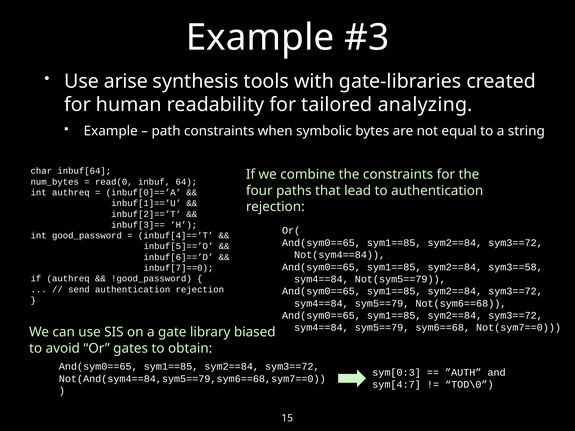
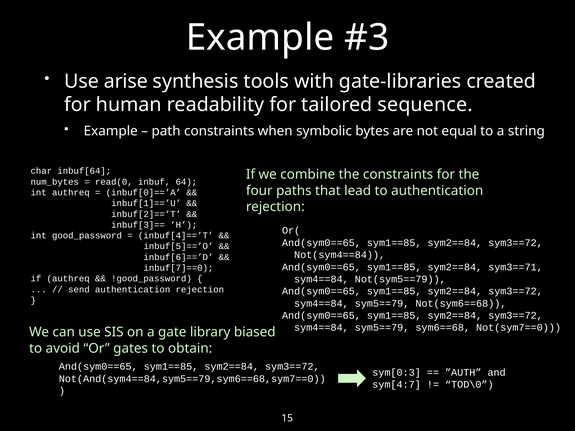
analyzing: analyzing -> sequence
sym3==58: sym3==58 -> sym3==71
